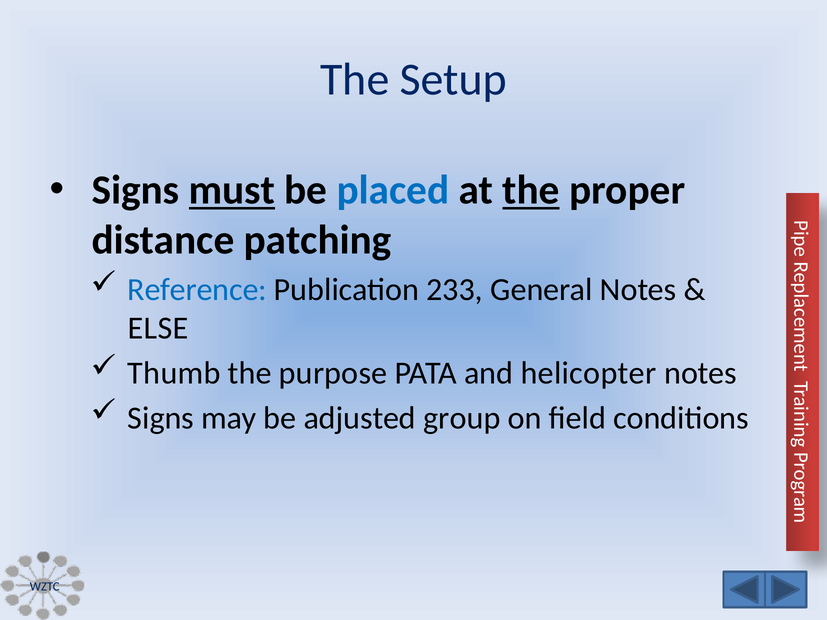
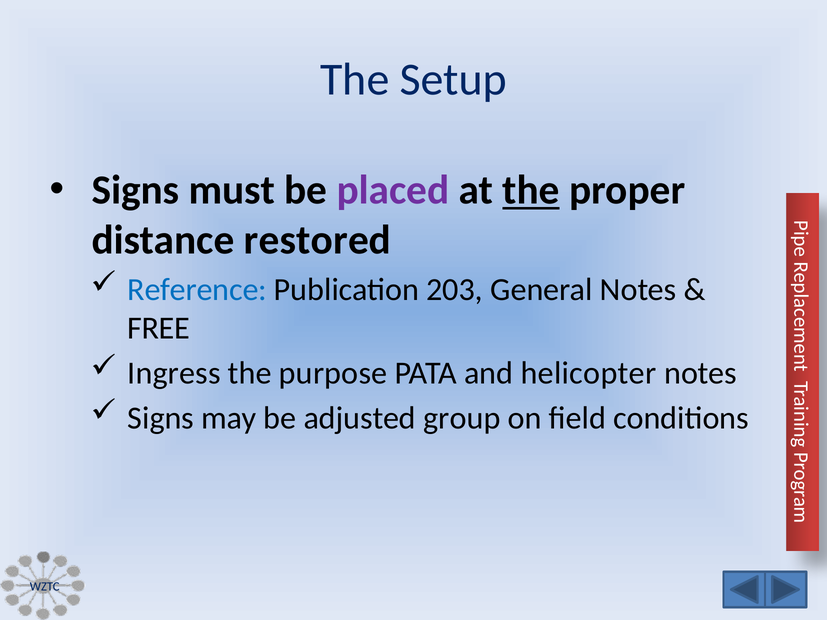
must underline: present -> none
placed colour: blue -> purple
patching: patching -> restored
233: 233 -> 203
ELSE: ELSE -> FREE
Thumb: Thumb -> Ingress
